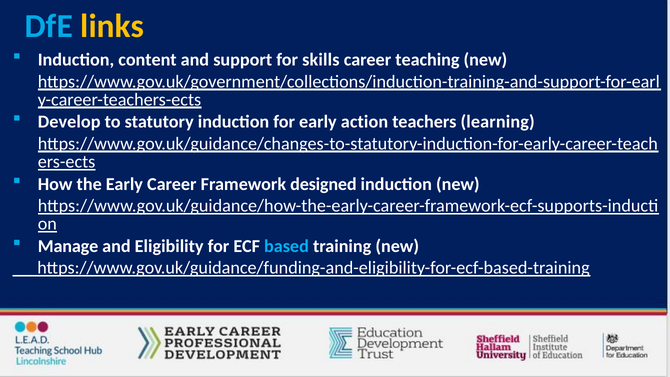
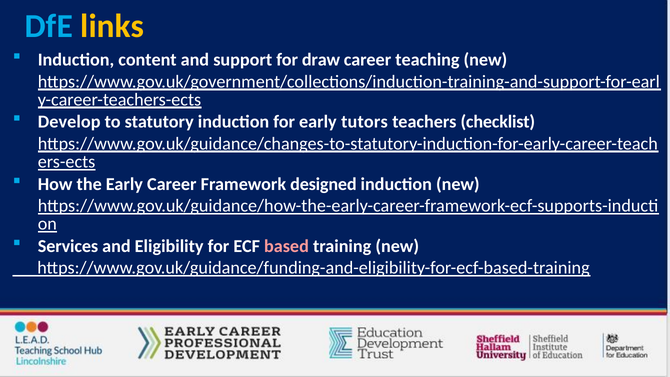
skills: skills -> draw
action: action -> tutors
learning: learning -> checklist
Manage: Manage -> Services
based colour: light blue -> pink
